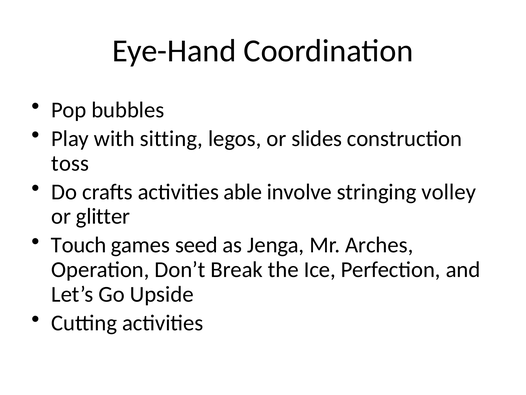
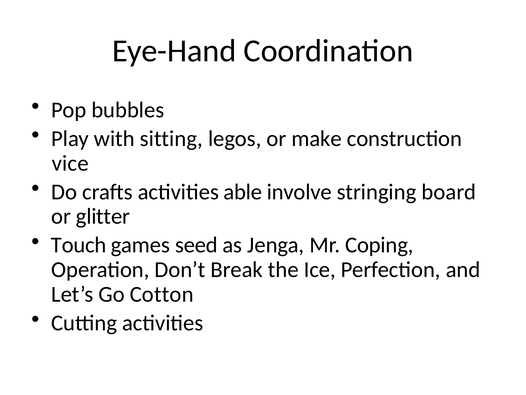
slides: slides -> make
toss: toss -> vice
volley: volley -> board
Arches: Arches -> Coping
Upside: Upside -> Cotton
